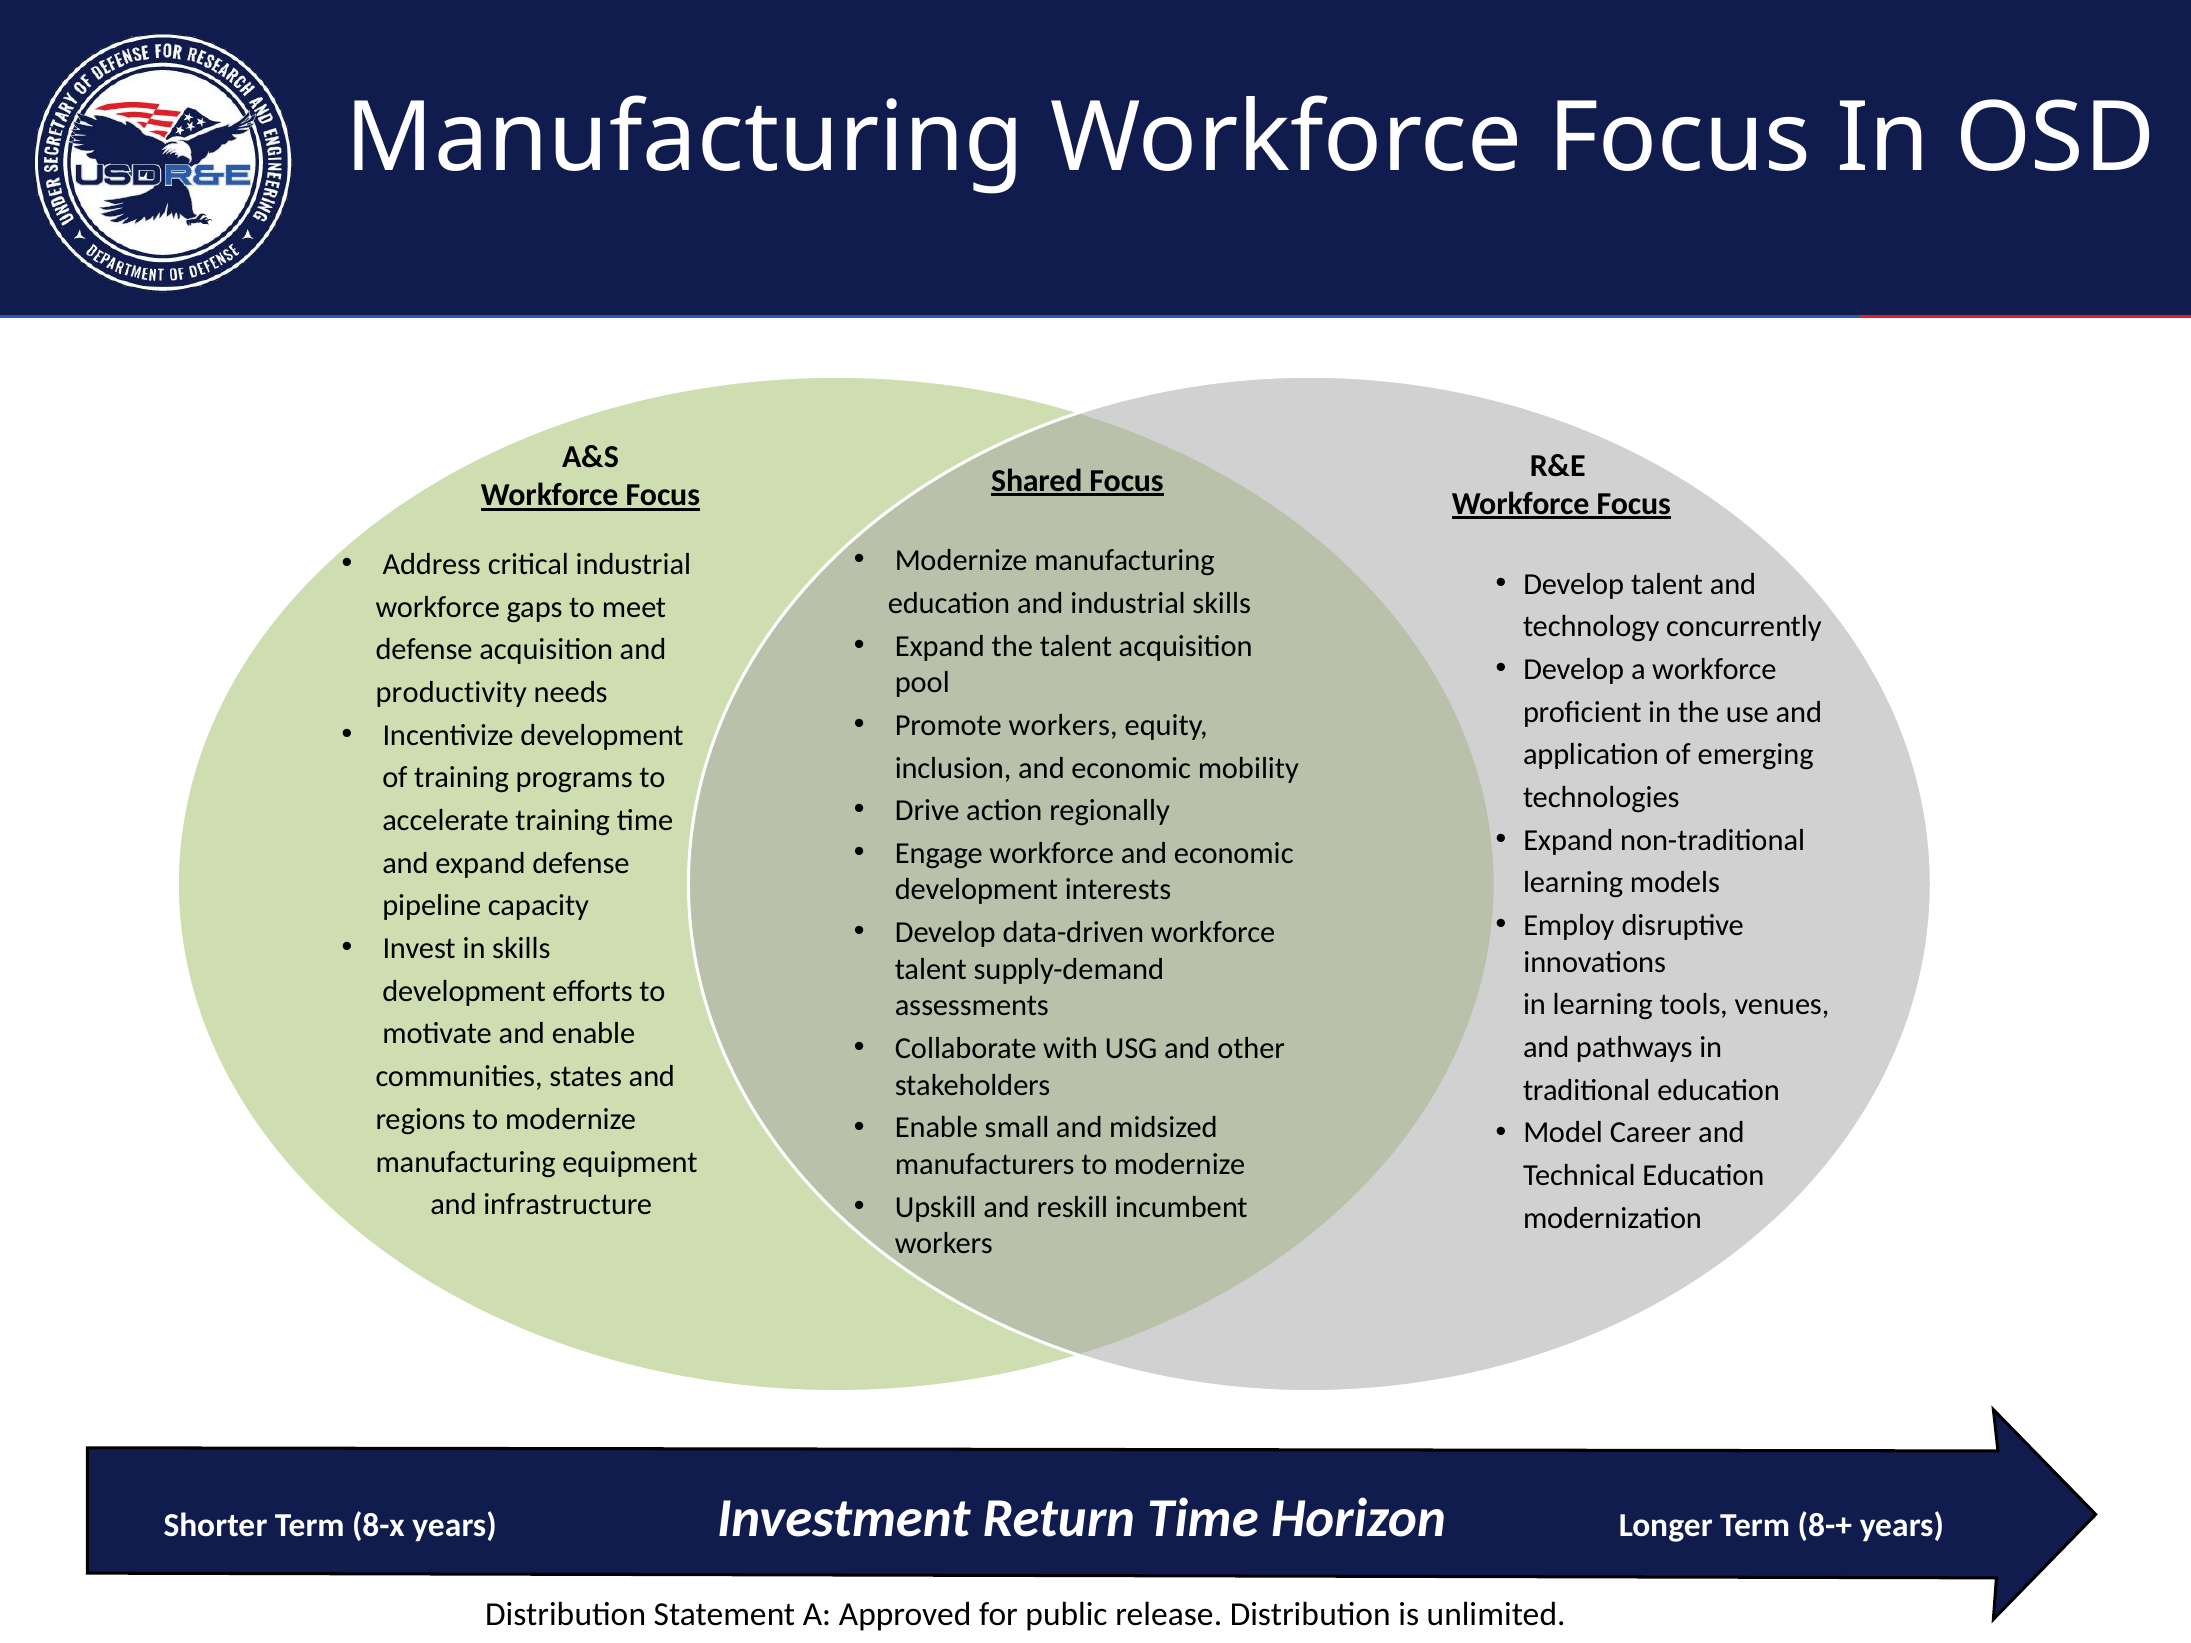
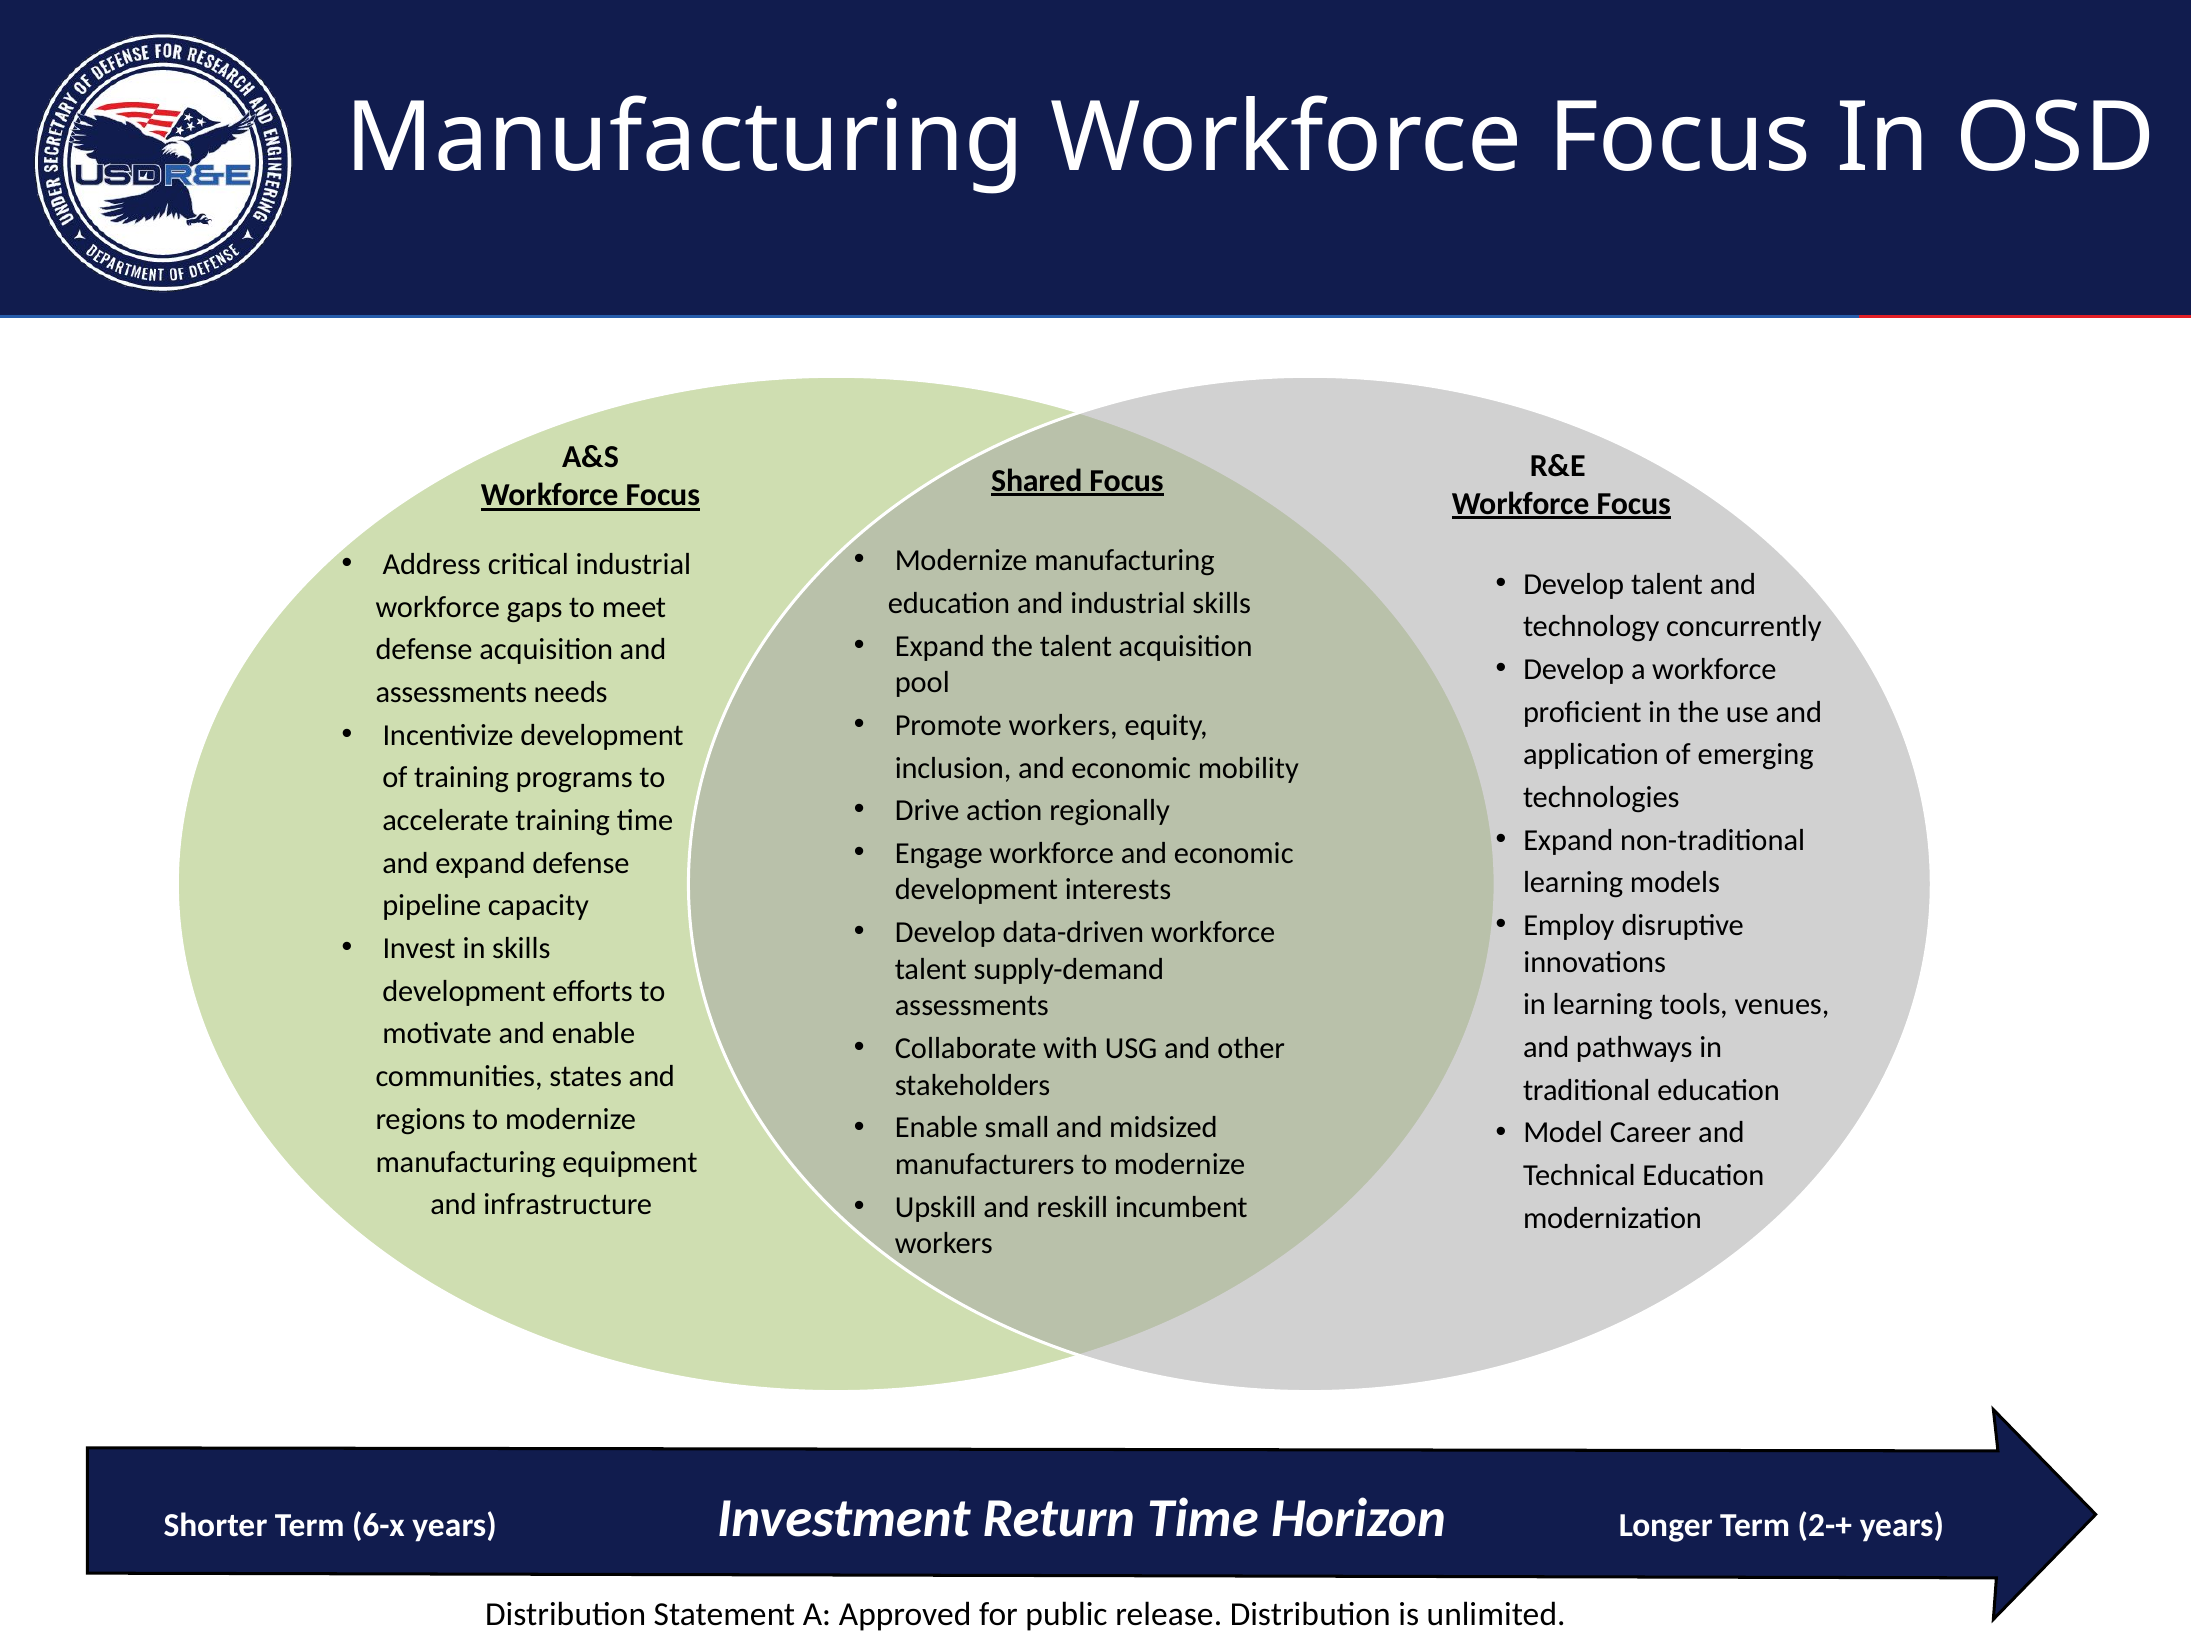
productivity at (451, 692): productivity -> assessments
8-x: 8-x -> 6-x
8-+: 8-+ -> 2-+
